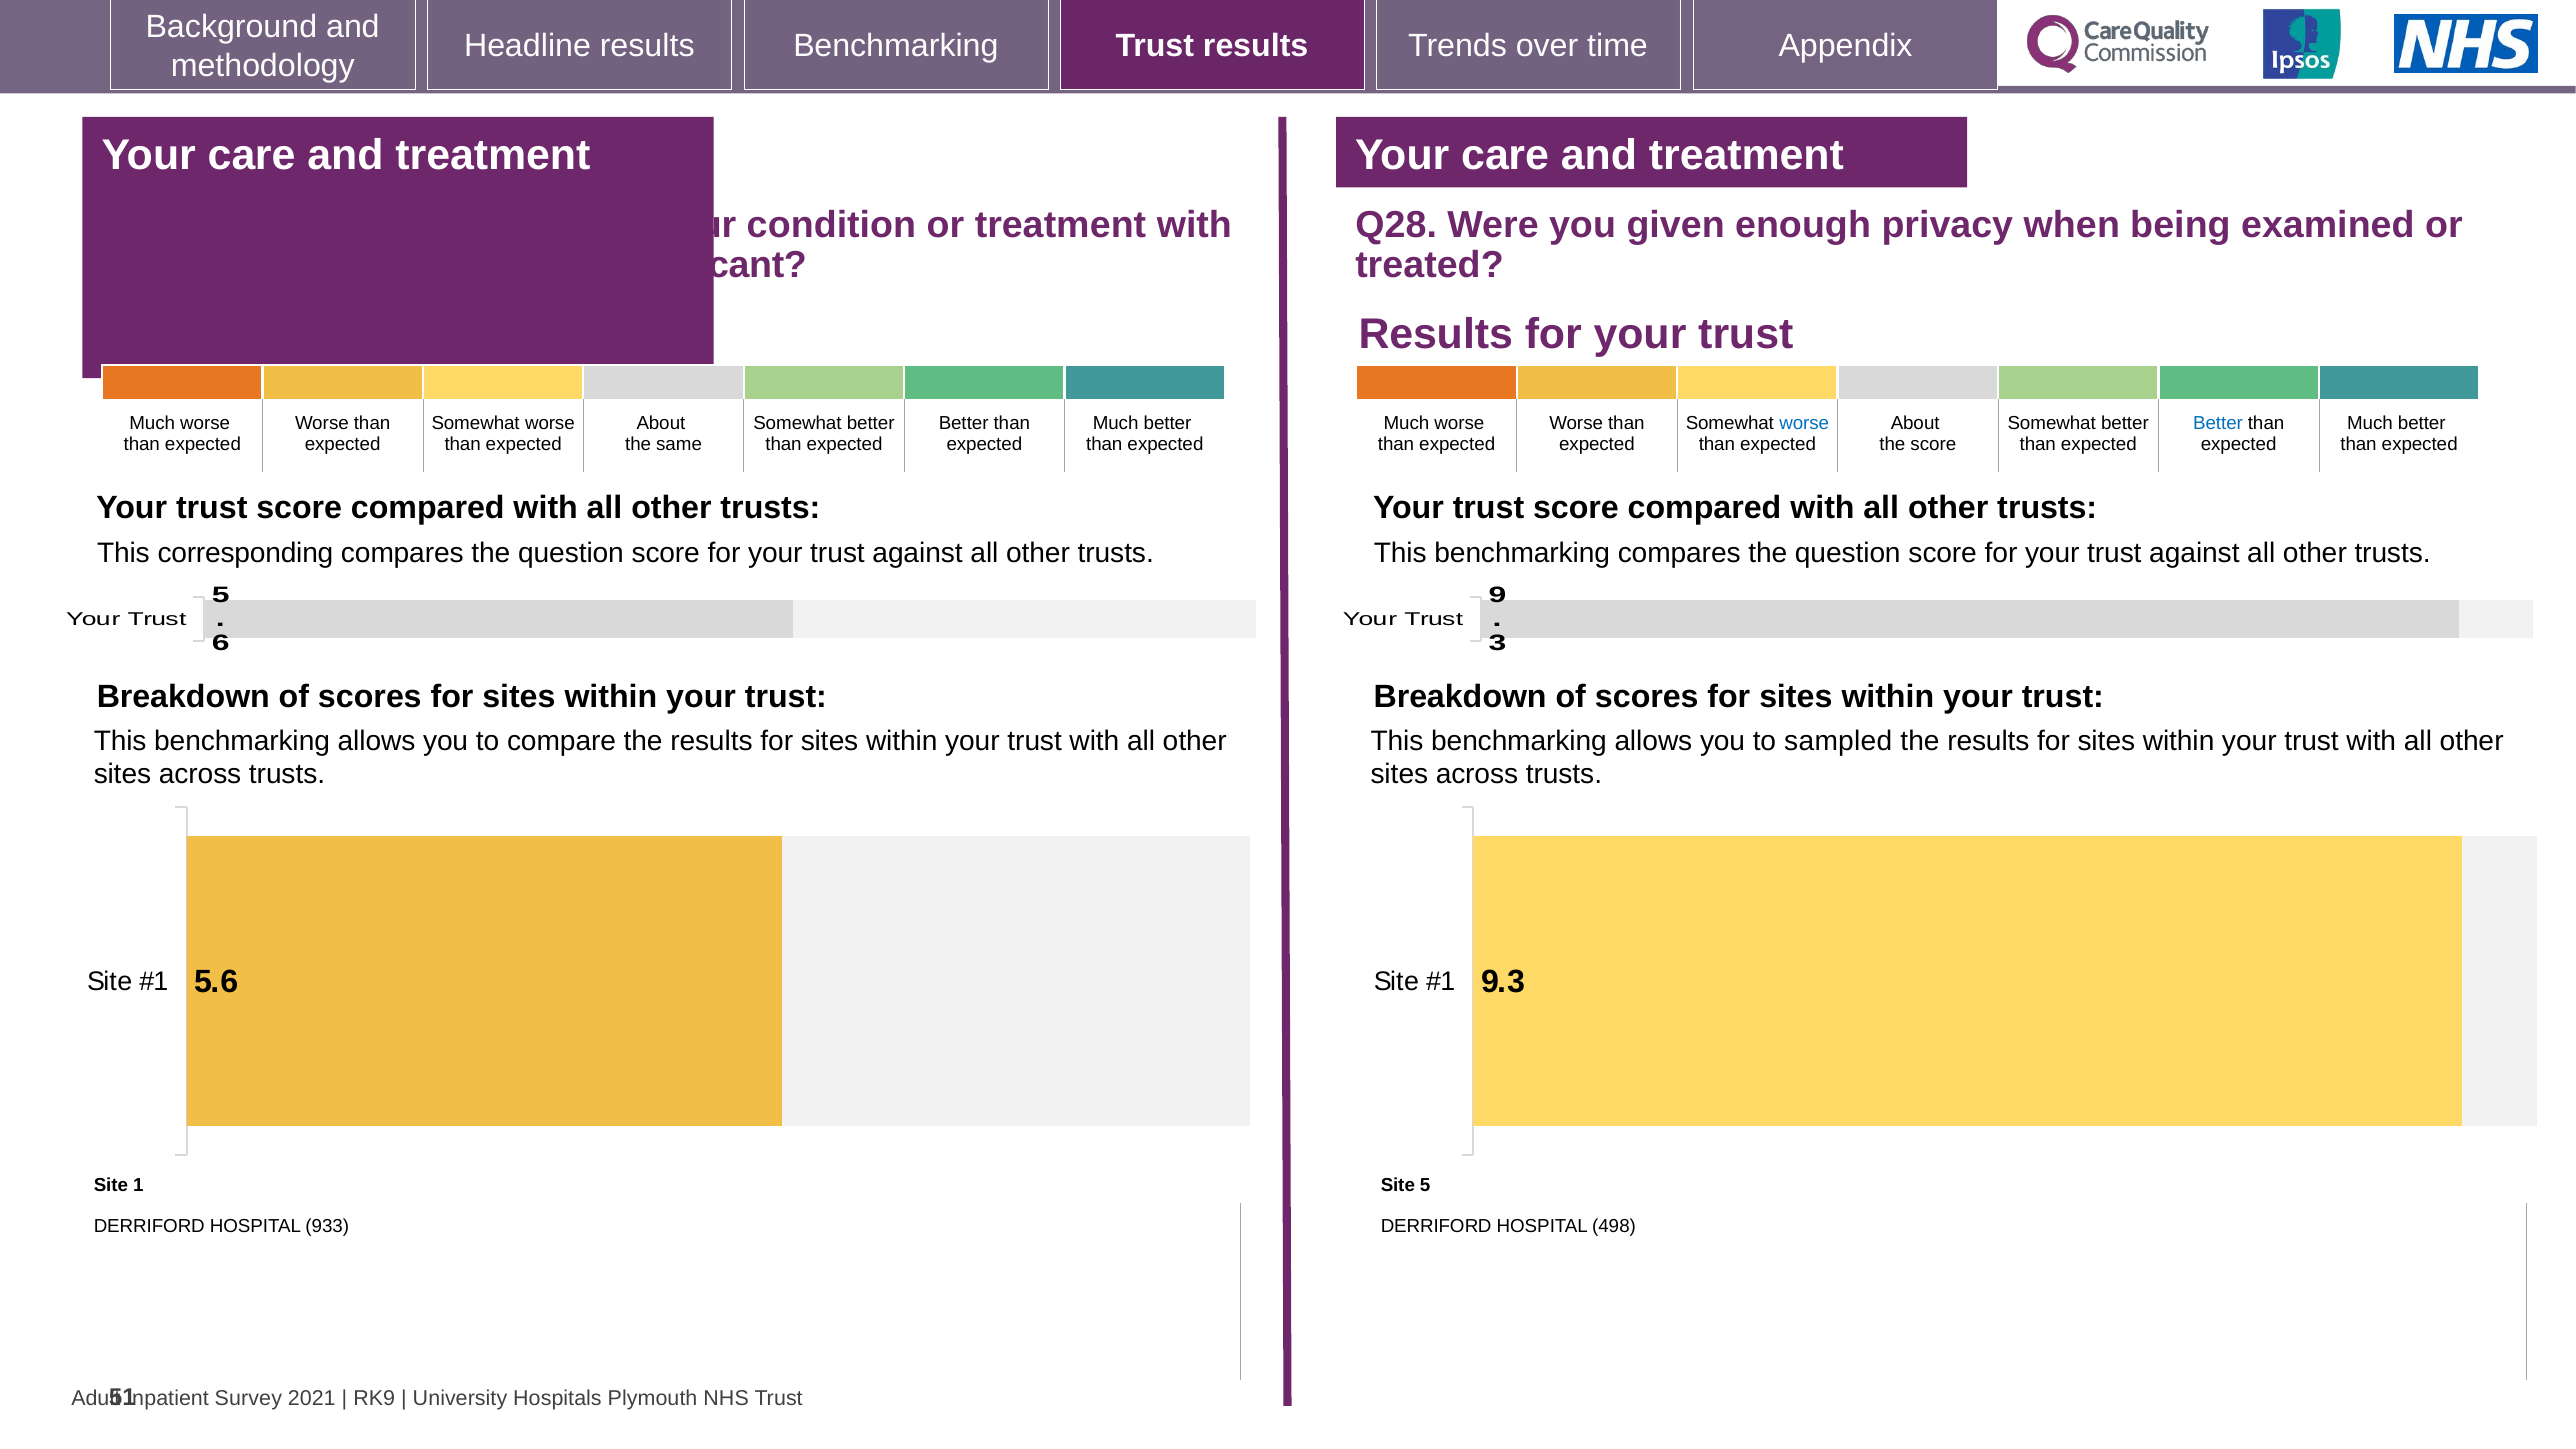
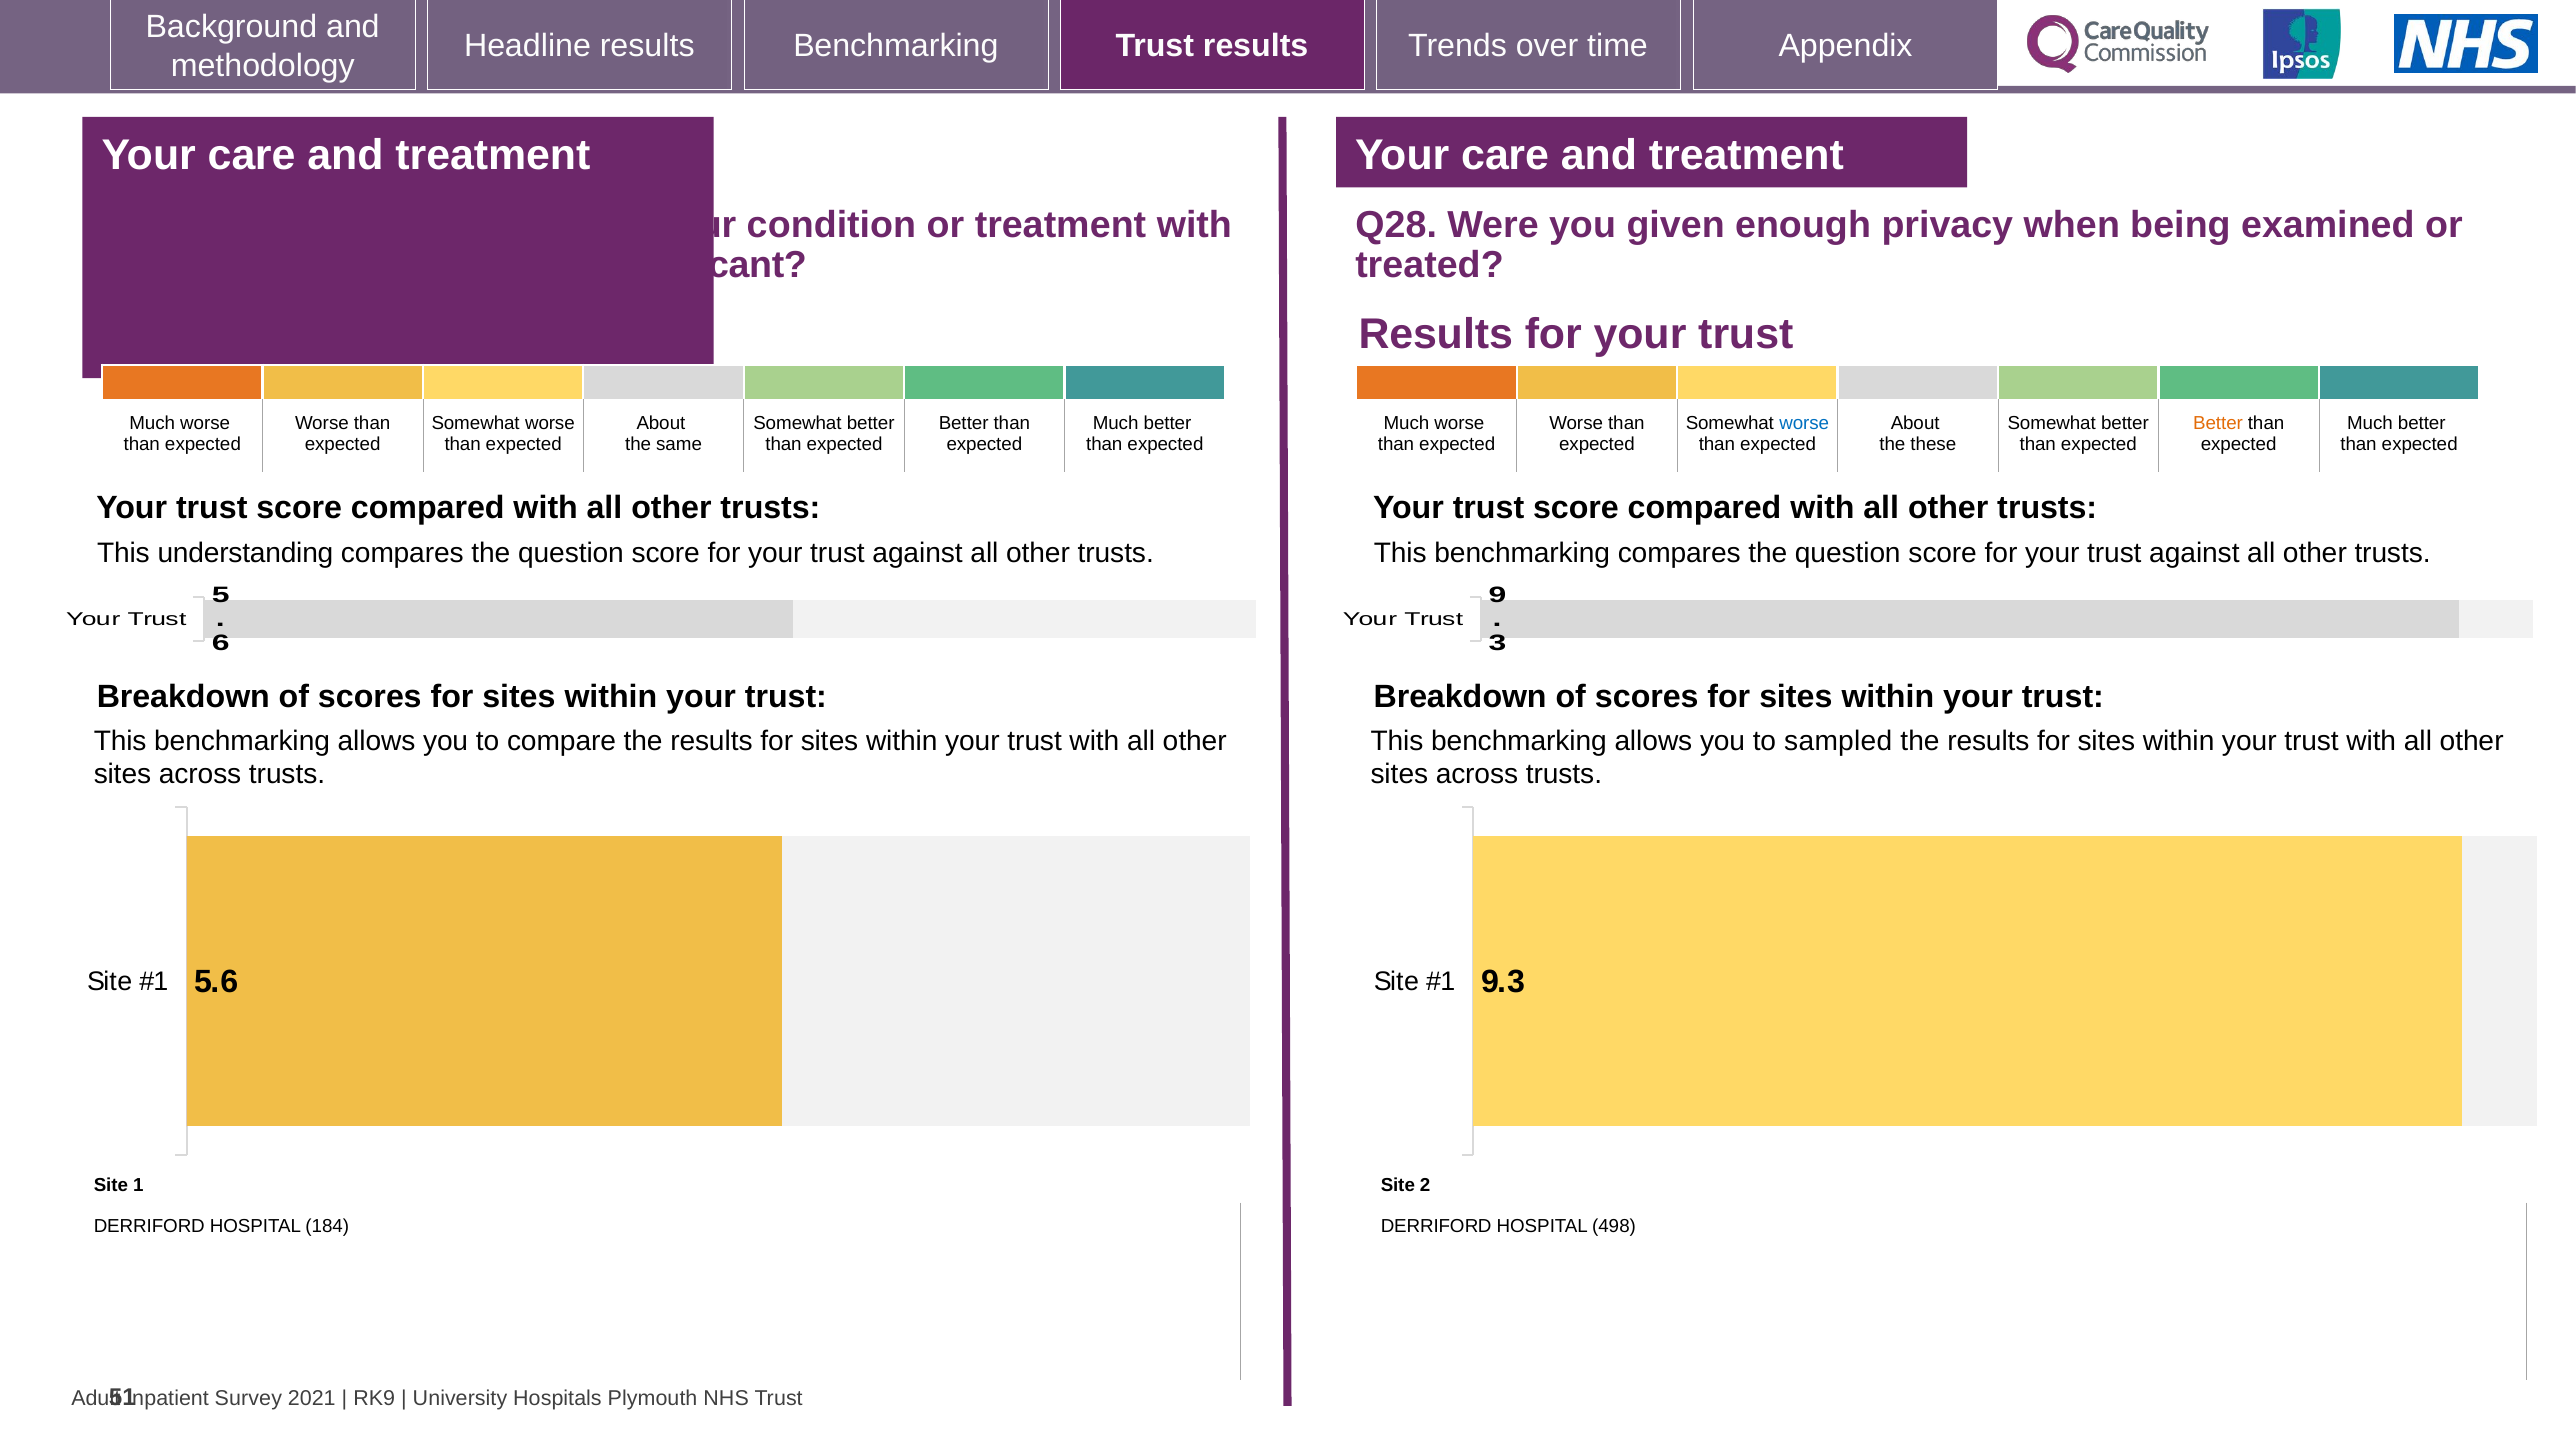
Better at (2218, 423) colour: blue -> orange
the score: score -> these
corresponding: corresponding -> understanding
Site 5: 5 -> 2
933: 933 -> 184
